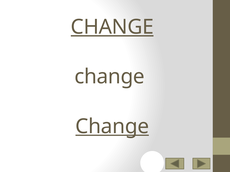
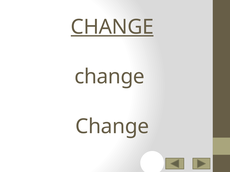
Change at (112, 127) underline: present -> none
